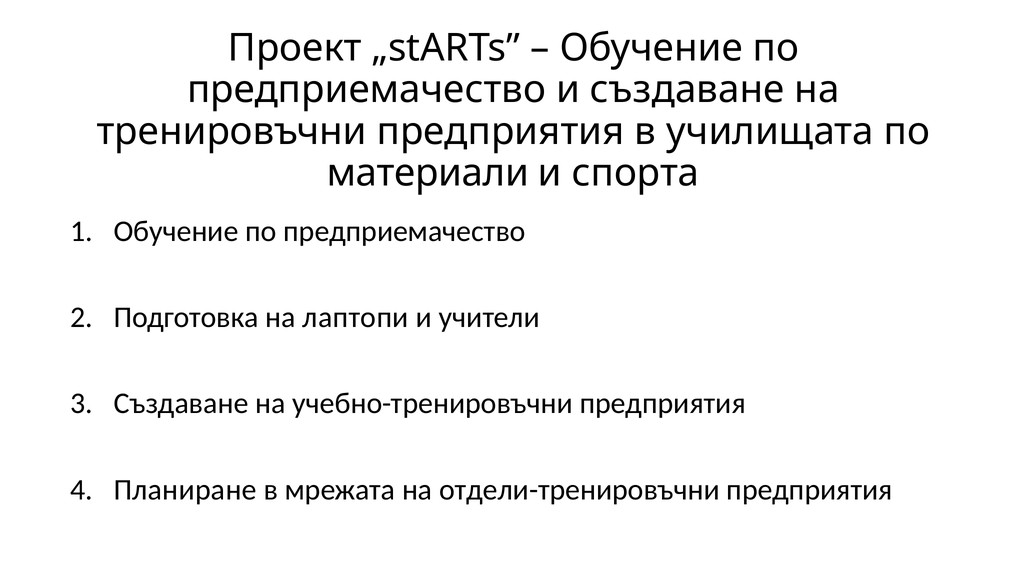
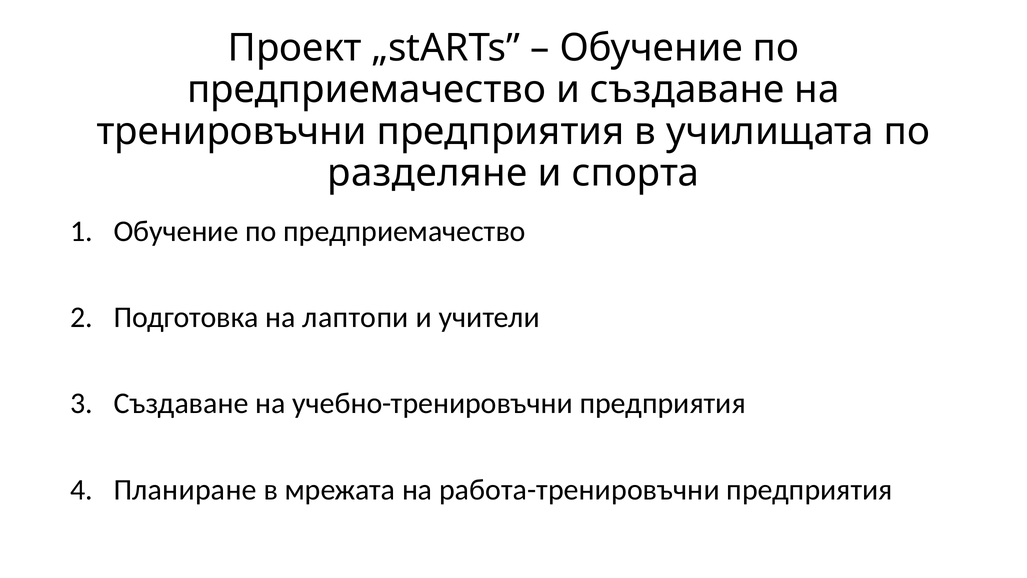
материали: материали -> разделяне
отдели-тренировъчни: отдели-тренировъчни -> работа-тренировъчни
